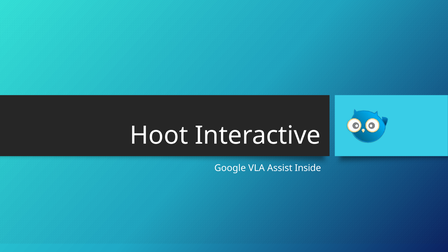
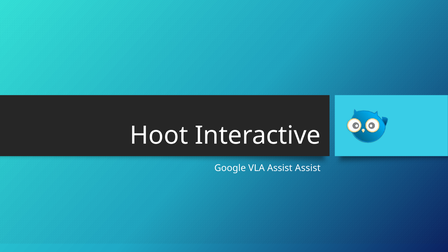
Assist Inside: Inside -> Assist
